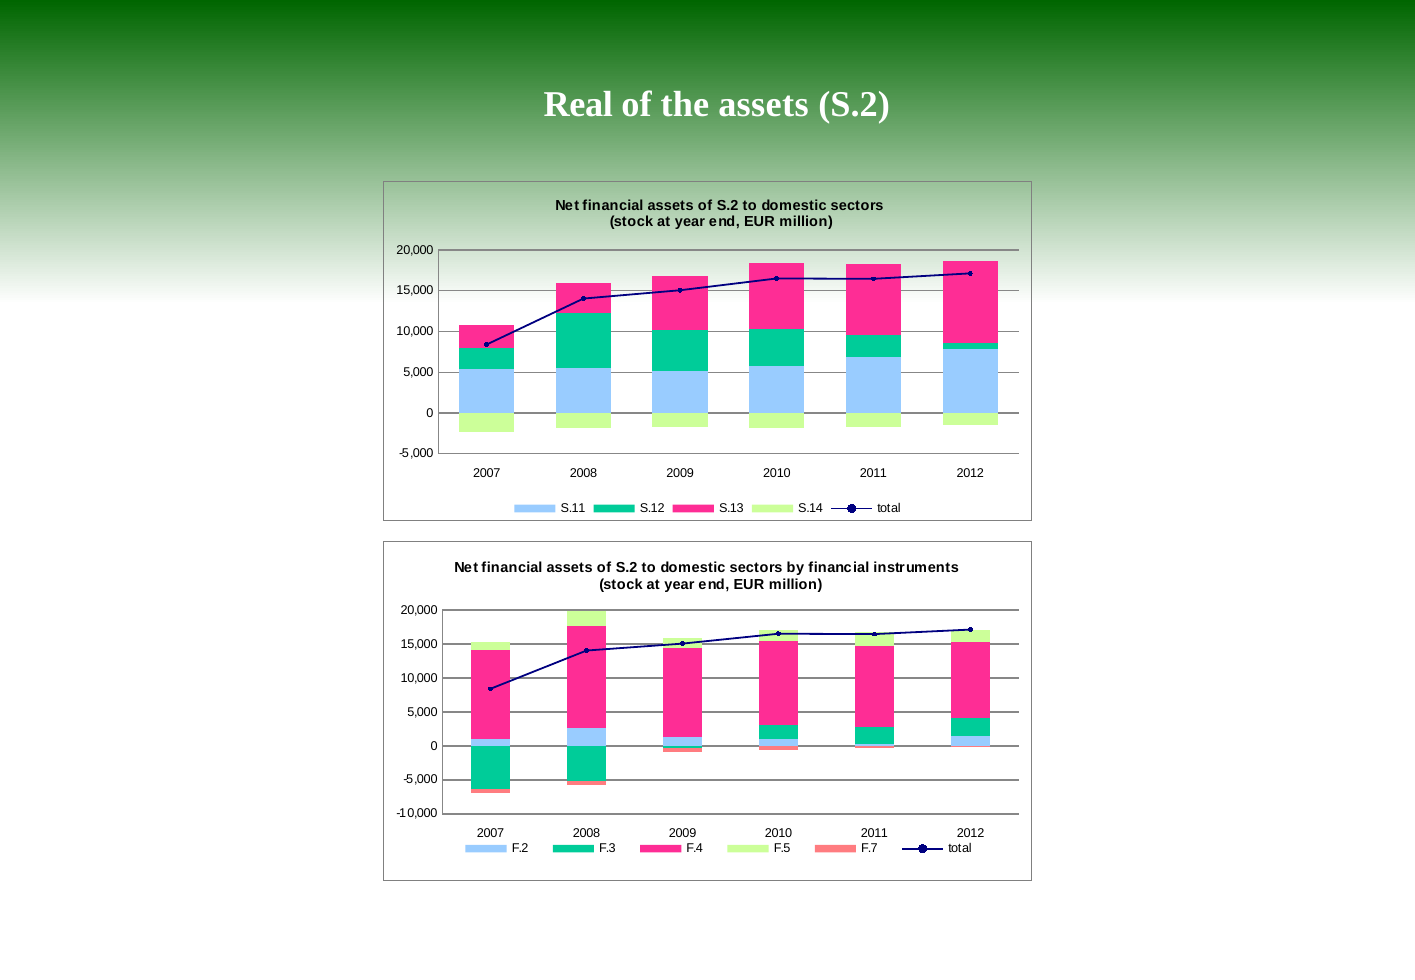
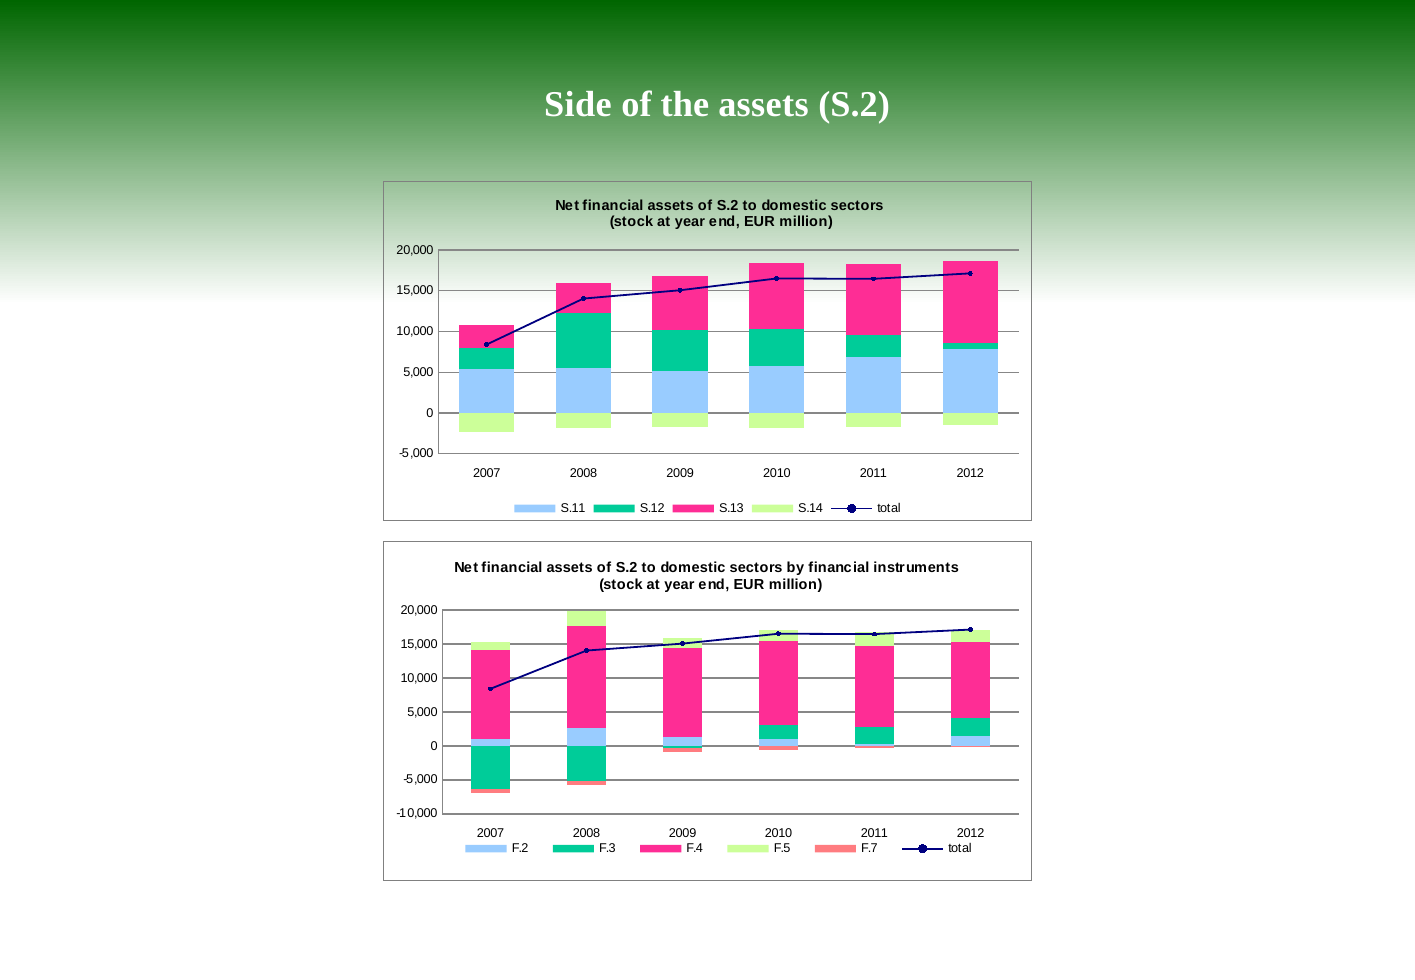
Real: Real -> Side
